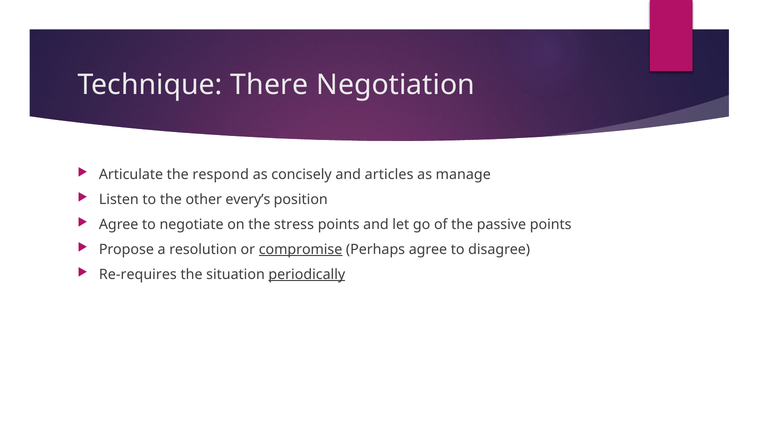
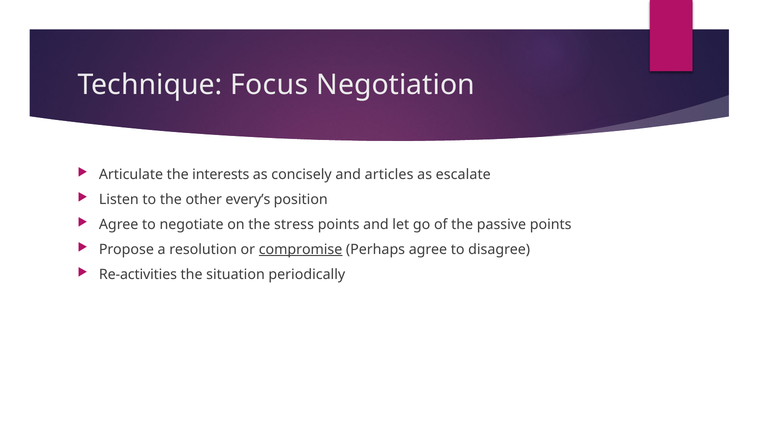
There: There -> Focus
respond: respond -> interests
manage: manage -> escalate
Re-requires: Re-requires -> Re-activities
periodically underline: present -> none
